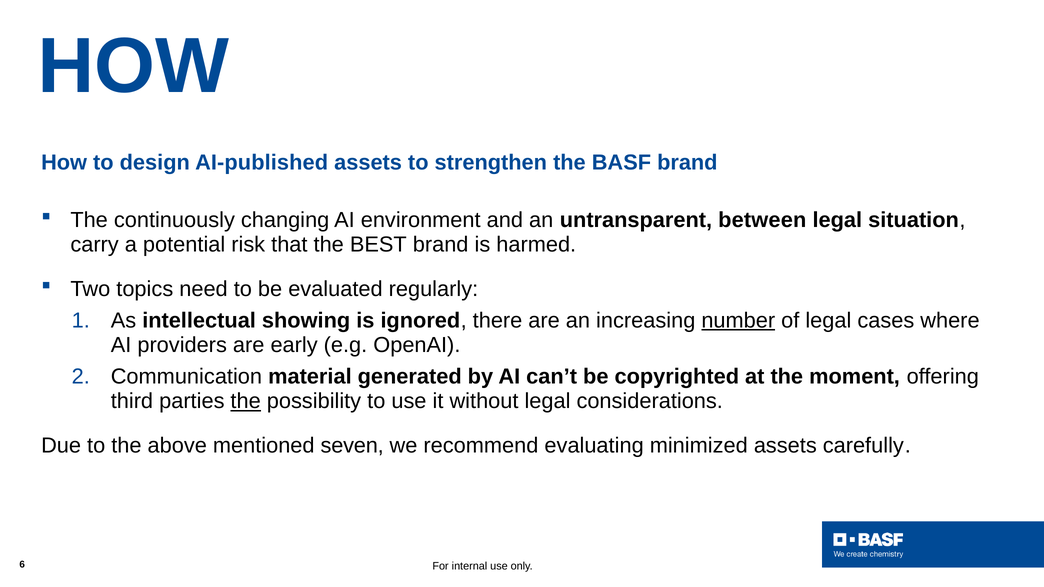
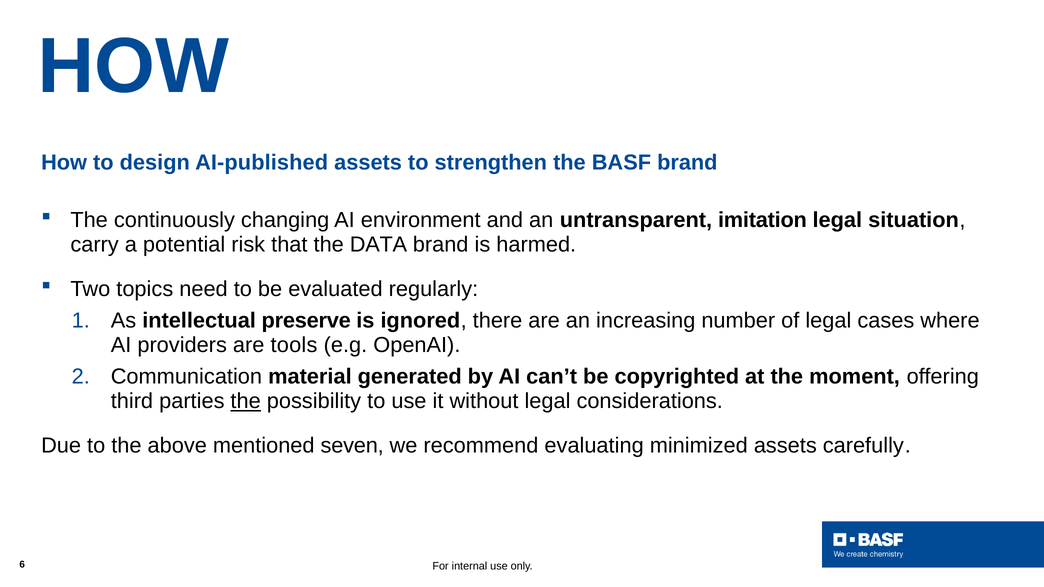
between: between -> imitation
BEST: BEST -> DATA
showing: showing -> preserve
number underline: present -> none
early: early -> tools
